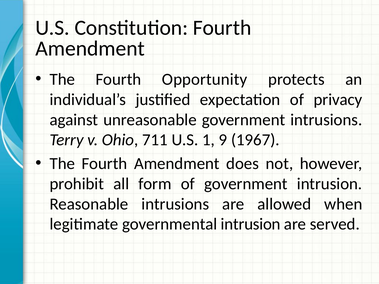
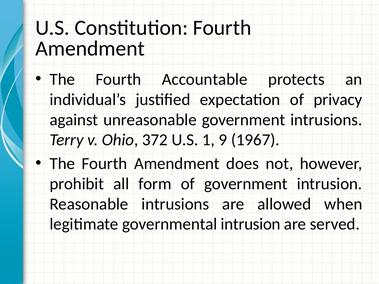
Opportunity: Opportunity -> Accountable
711: 711 -> 372
